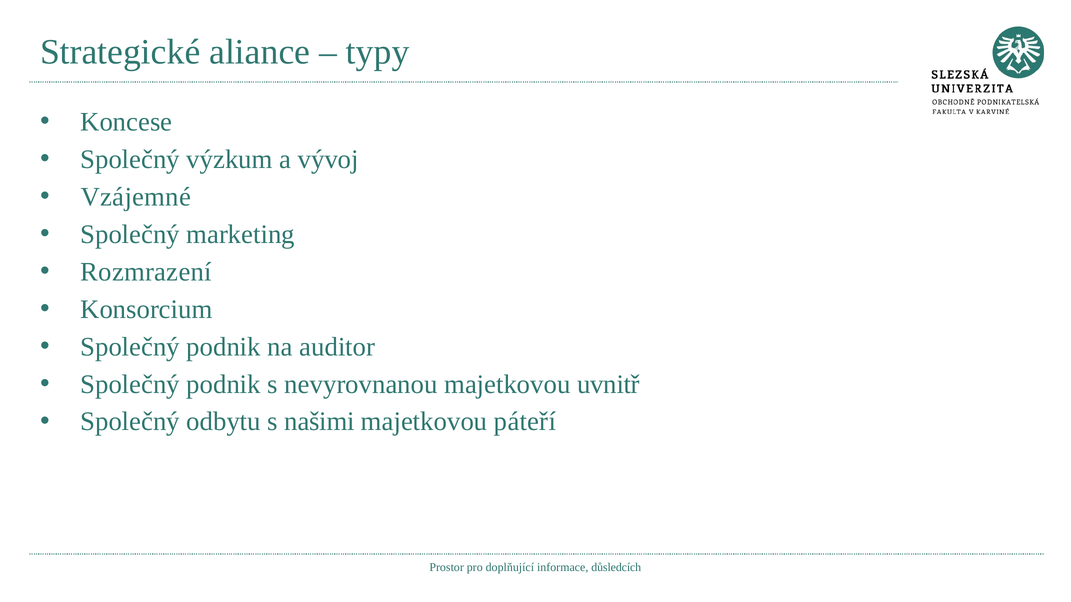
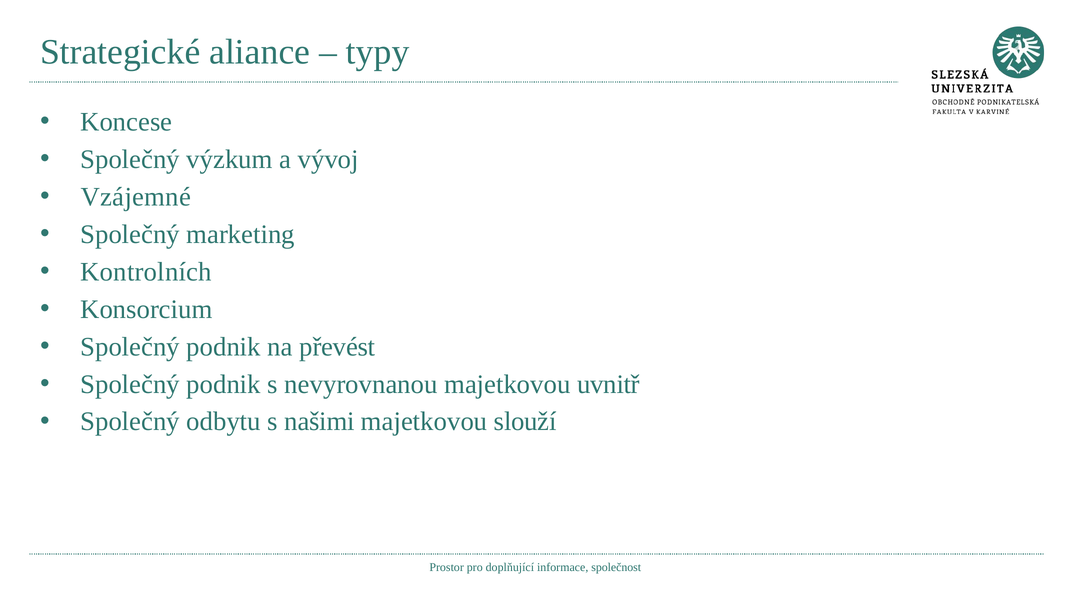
Rozmrazení: Rozmrazení -> Kontrolních
auditor: auditor -> převést
páteří: páteří -> slouží
důsledcích: důsledcích -> společnost
